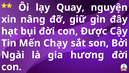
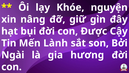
Quay: Quay -> Khóe
Chạy: Chạy -> Lành
